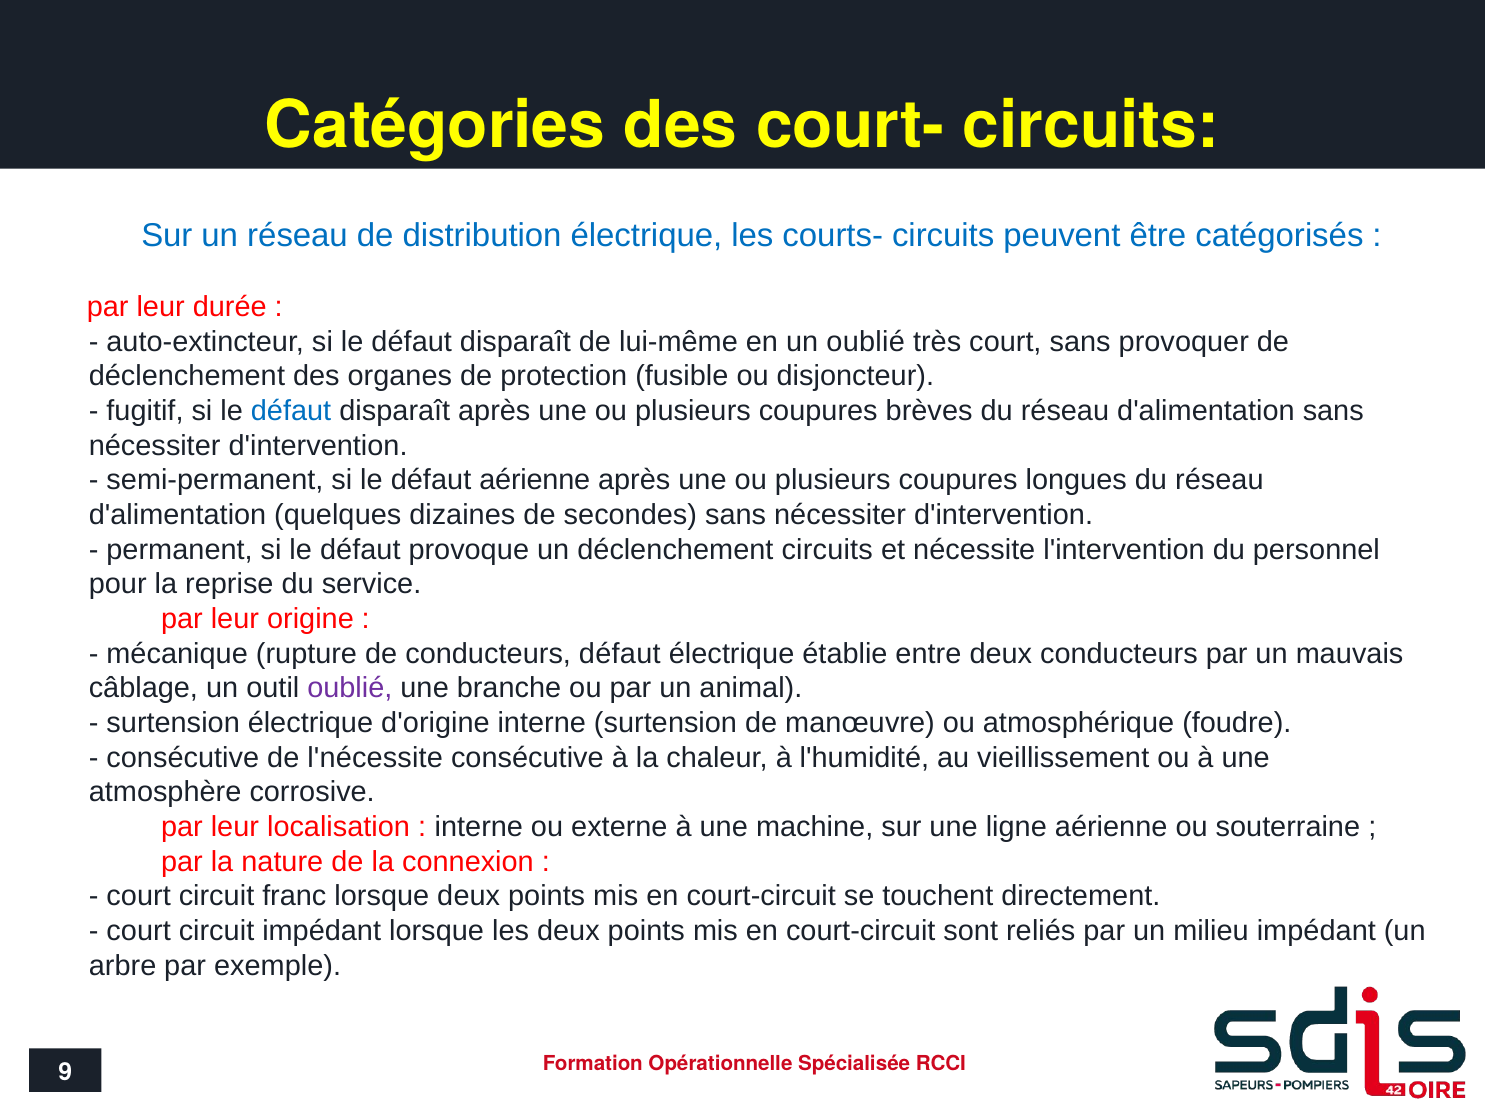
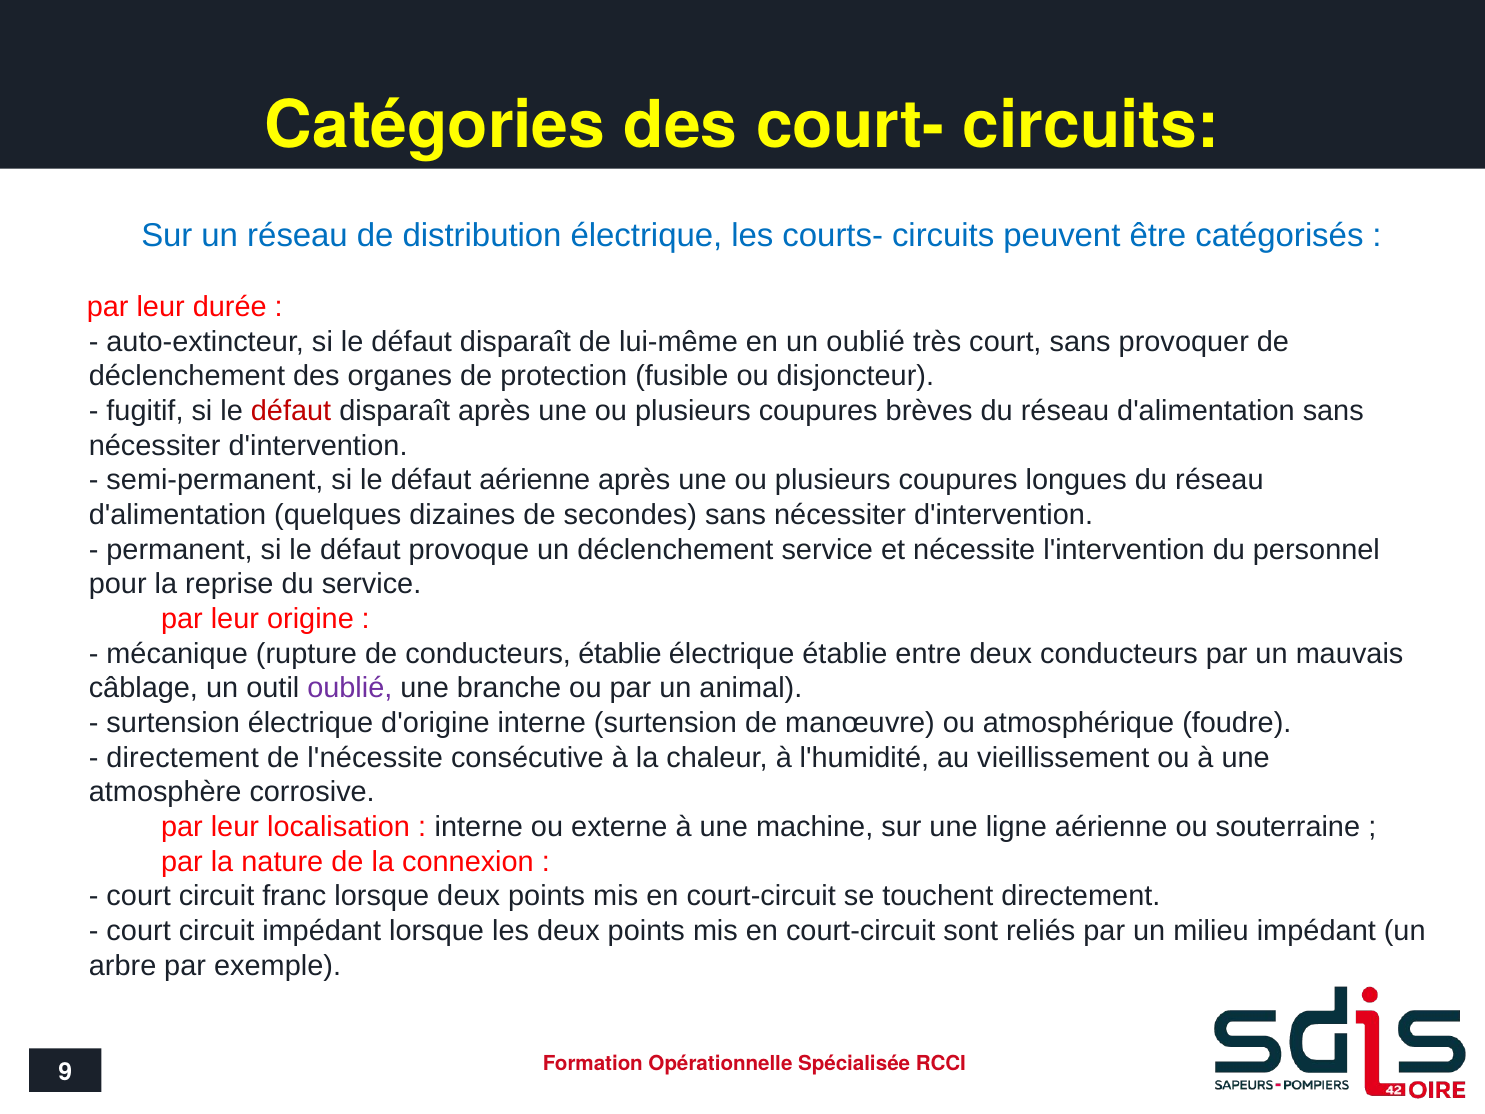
défaut at (291, 411) colour: blue -> red
déclenchement circuits: circuits -> service
conducteurs défaut: défaut -> établie
consécutive at (183, 758): consécutive -> directement
